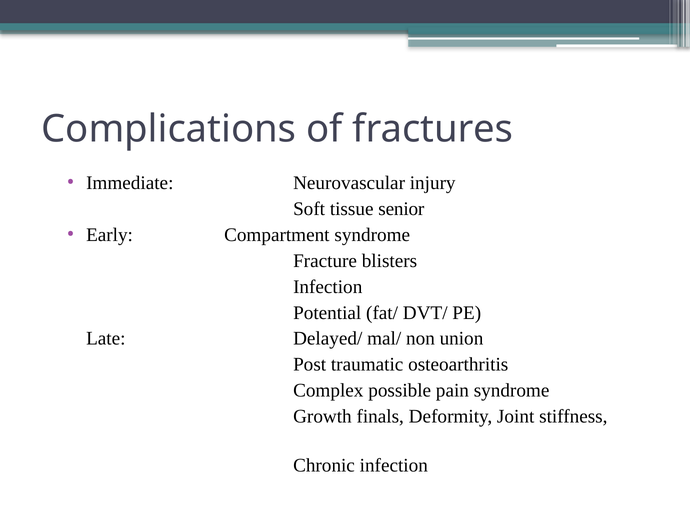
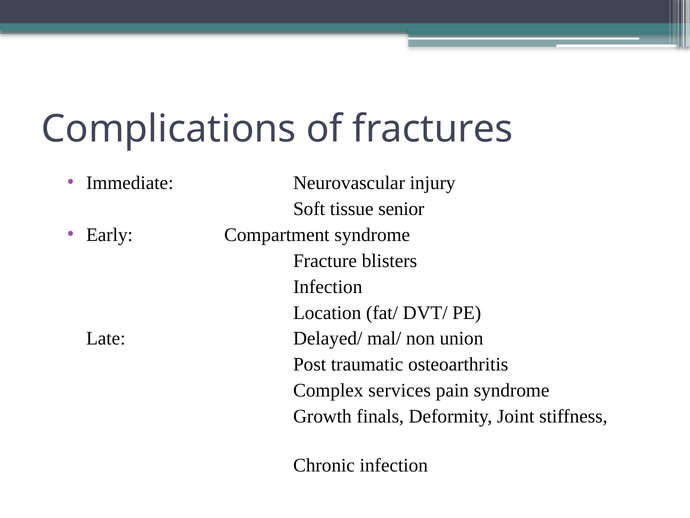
Potential: Potential -> Location
possible: possible -> services
